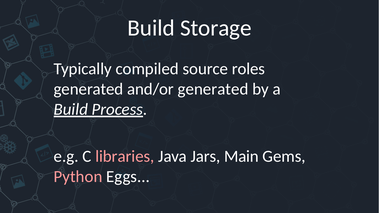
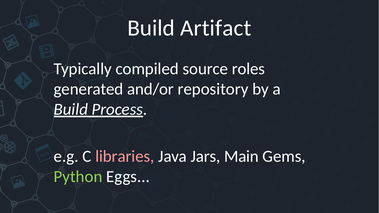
Storage: Storage -> Artifact
and/or generated: generated -> repository
Python colour: pink -> light green
